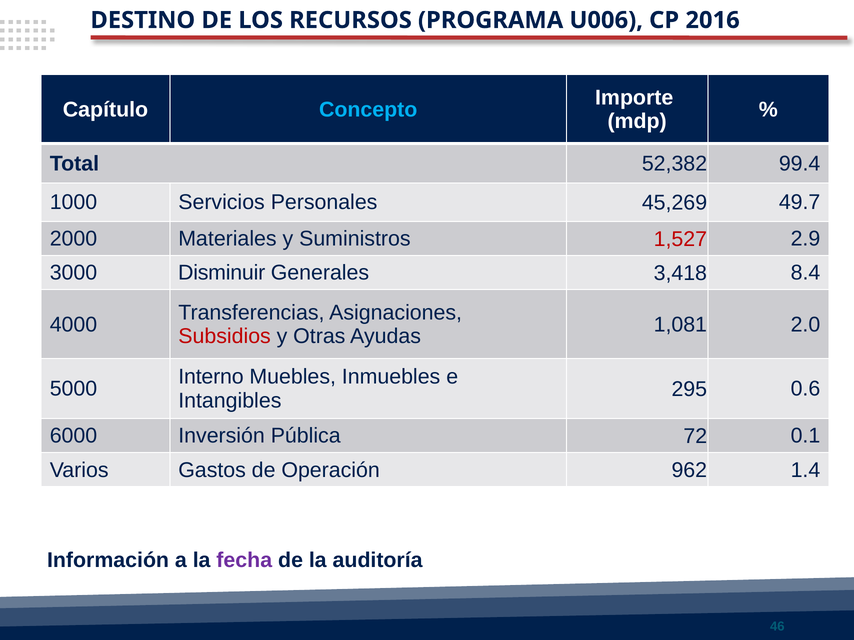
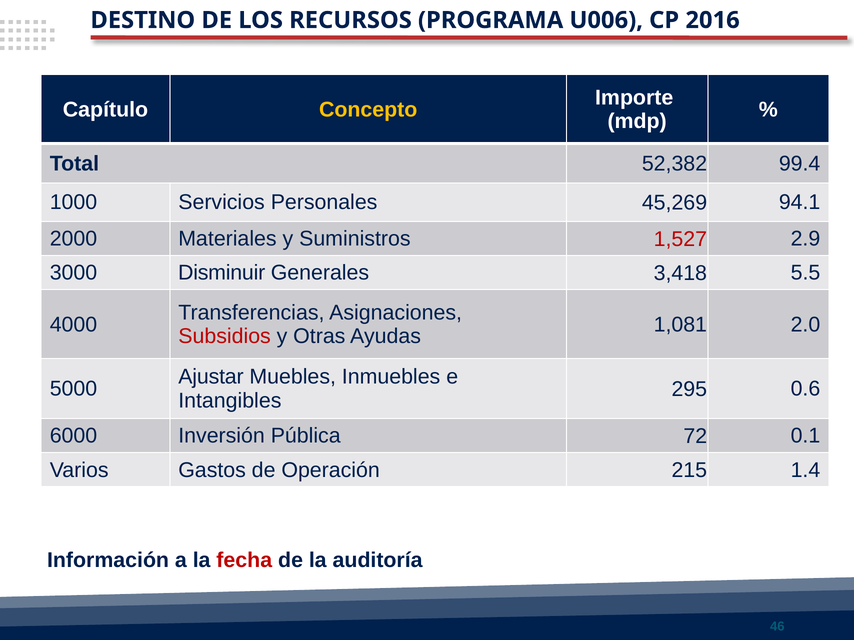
Concepto colour: light blue -> yellow
49.7: 49.7 -> 94.1
8.4: 8.4 -> 5.5
Interno: Interno -> Ajustar
962: 962 -> 215
fecha colour: purple -> red
